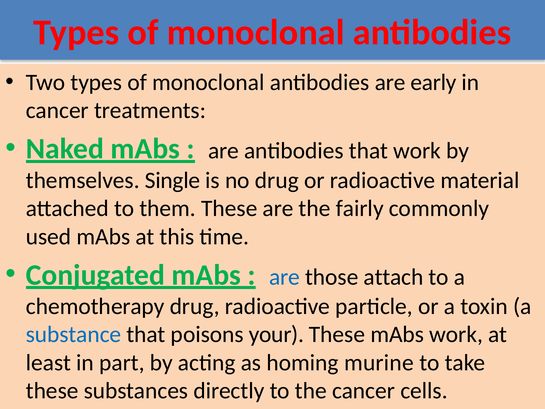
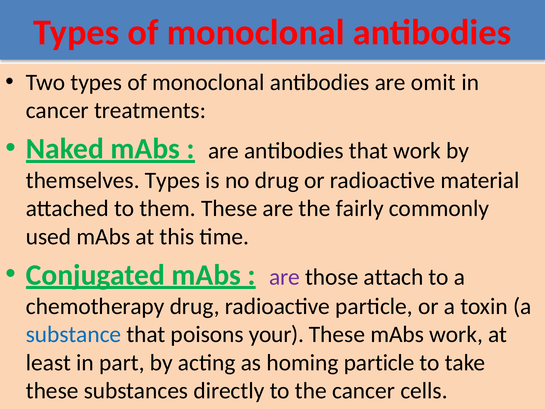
early: early -> omit
themselves Single: Single -> Types
are at (284, 277) colour: blue -> purple
homing murine: murine -> particle
